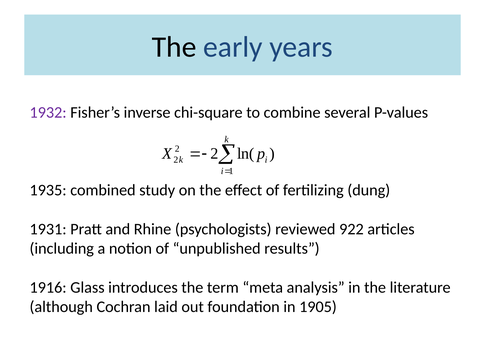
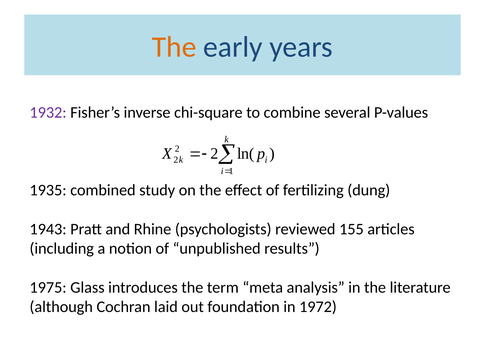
The at (174, 47) colour: black -> orange
1931: 1931 -> 1943
922: 922 -> 155
1916: 1916 -> 1975
1905: 1905 -> 1972
